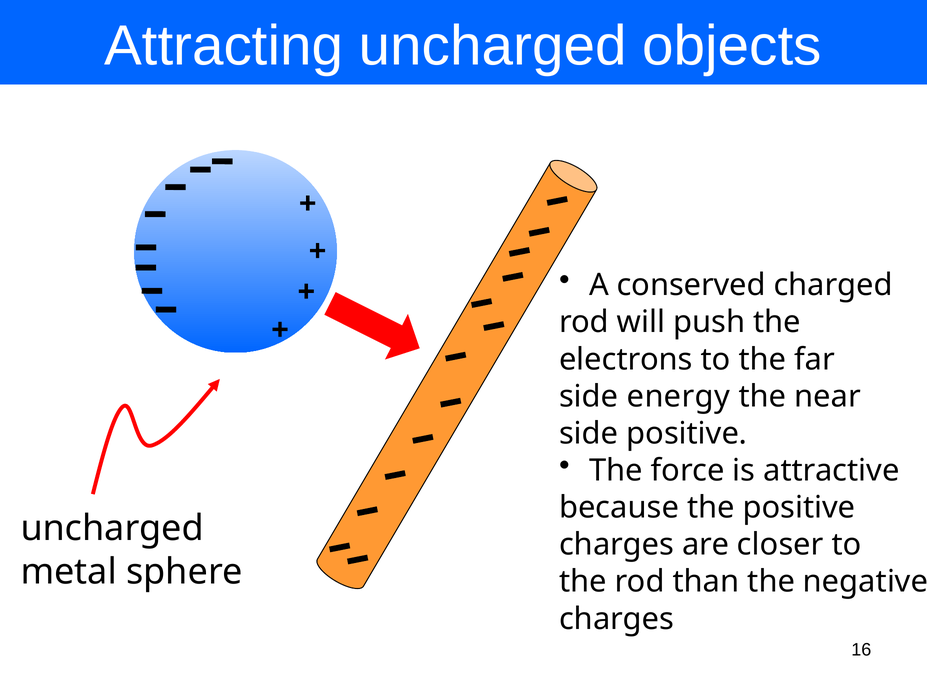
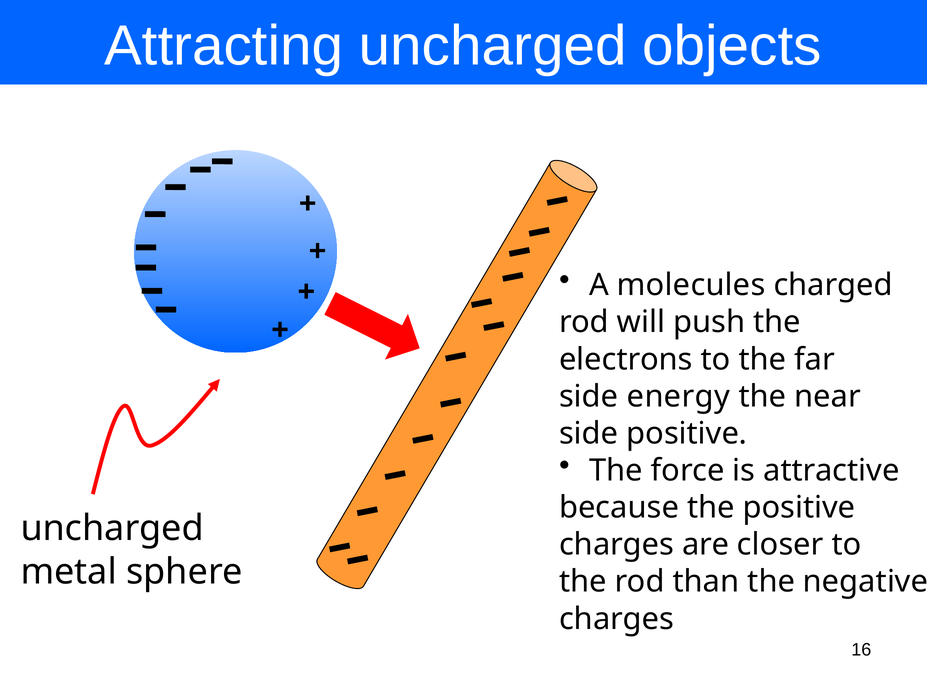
conserved: conserved -> molecules
